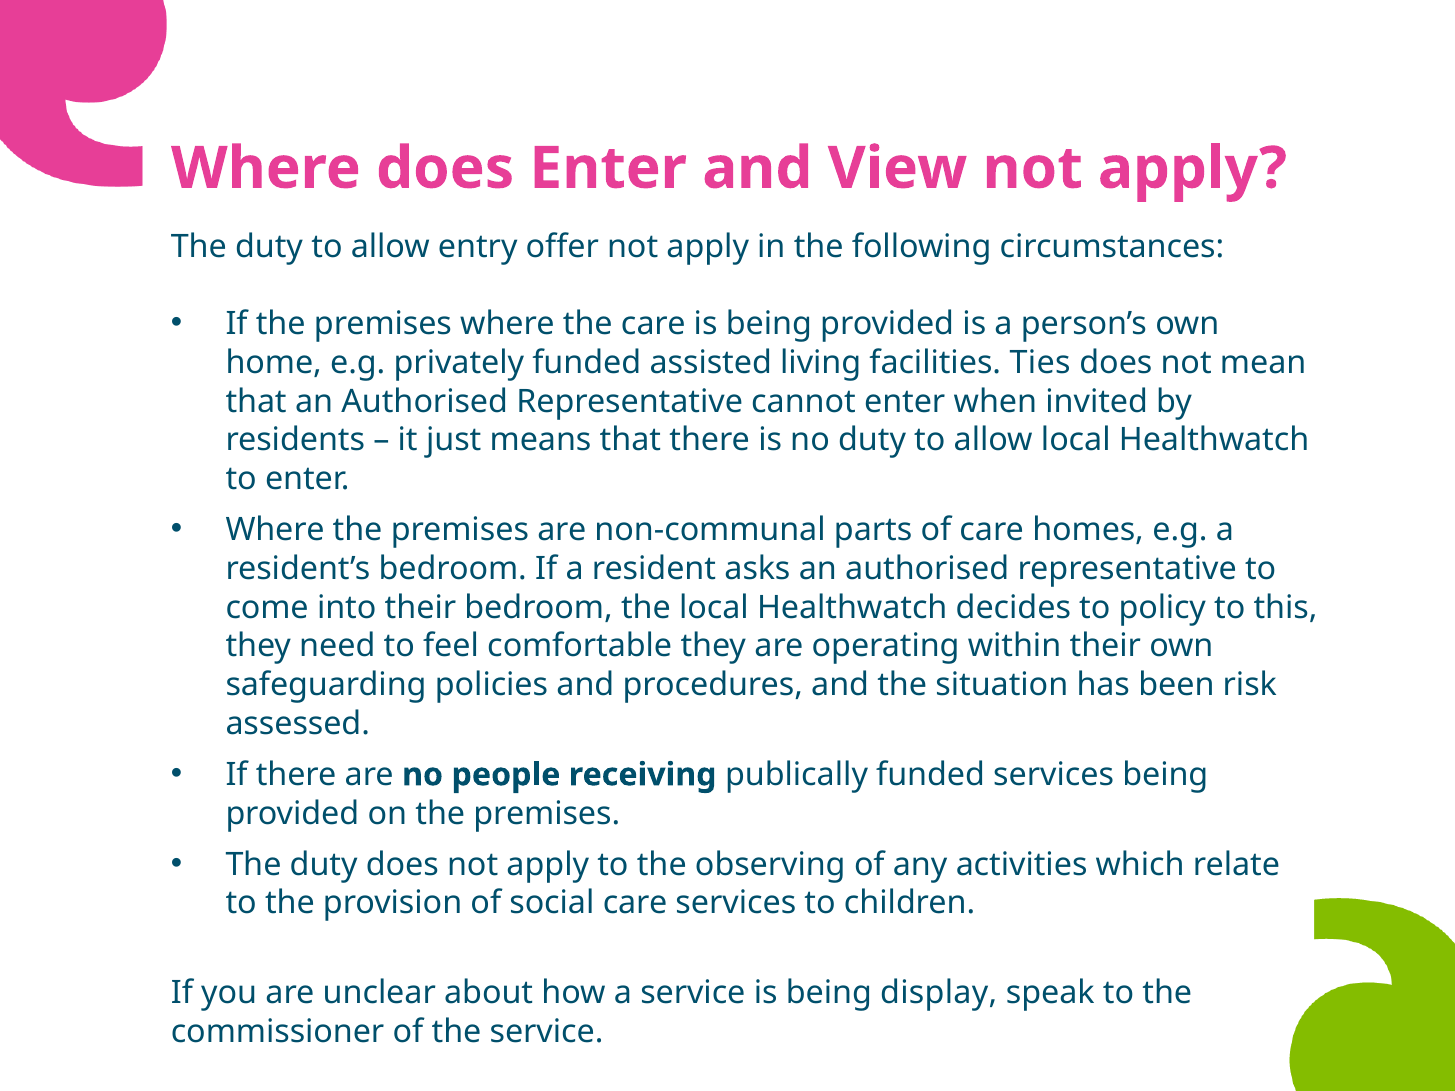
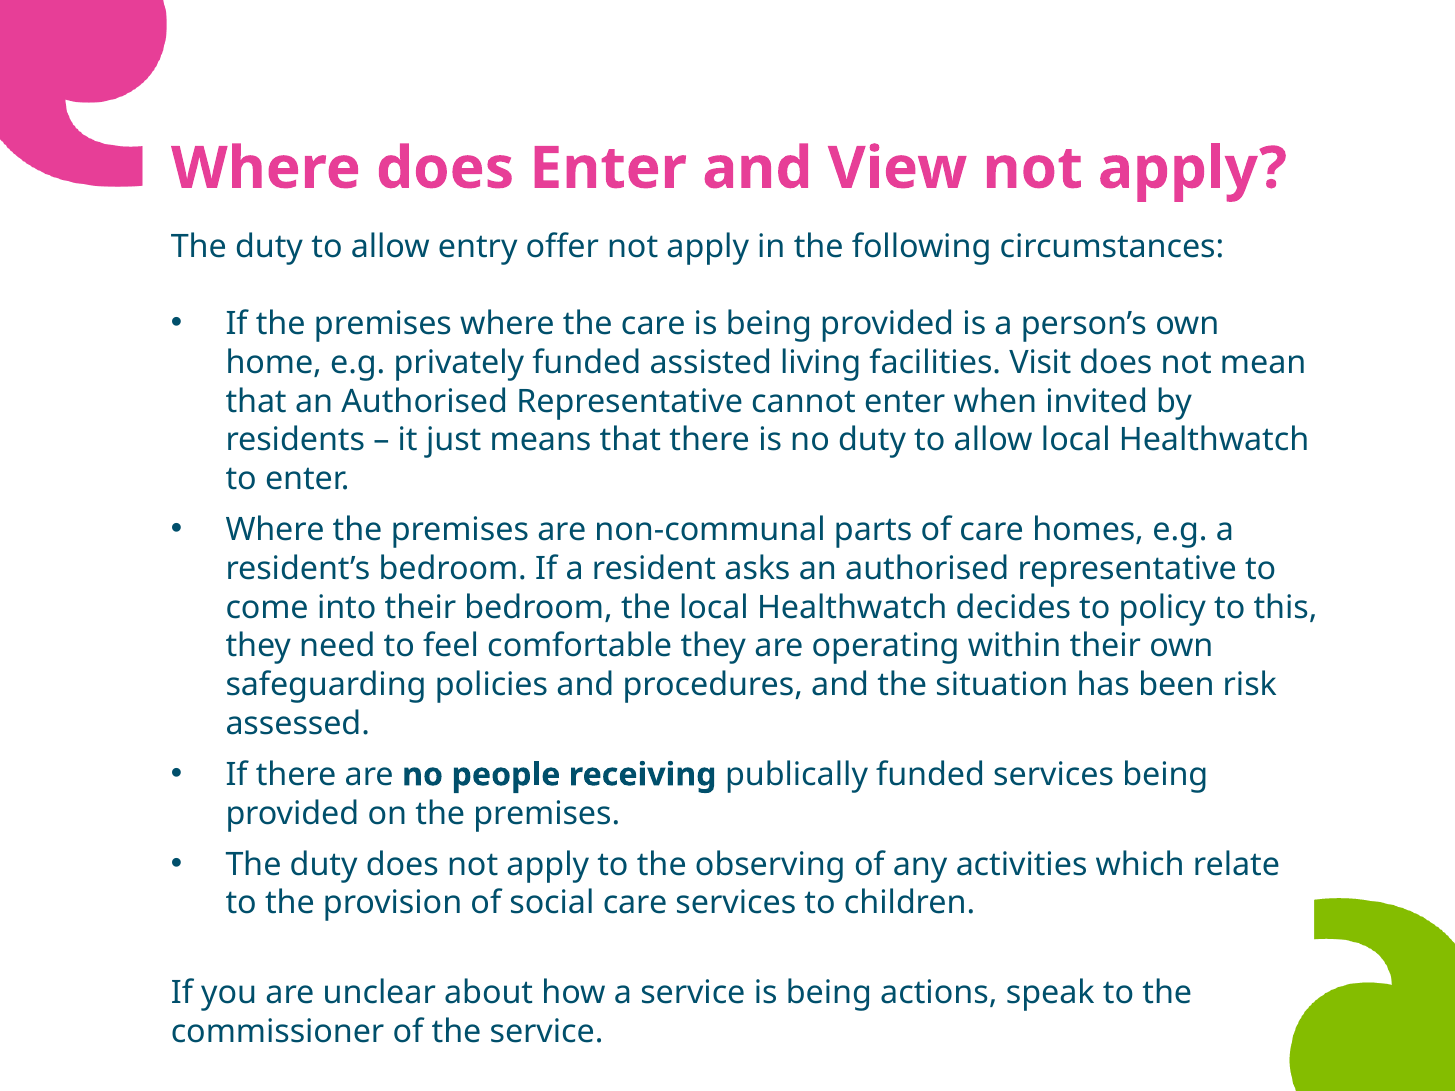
Ties: Ties -> Visit
display: display -> actions
